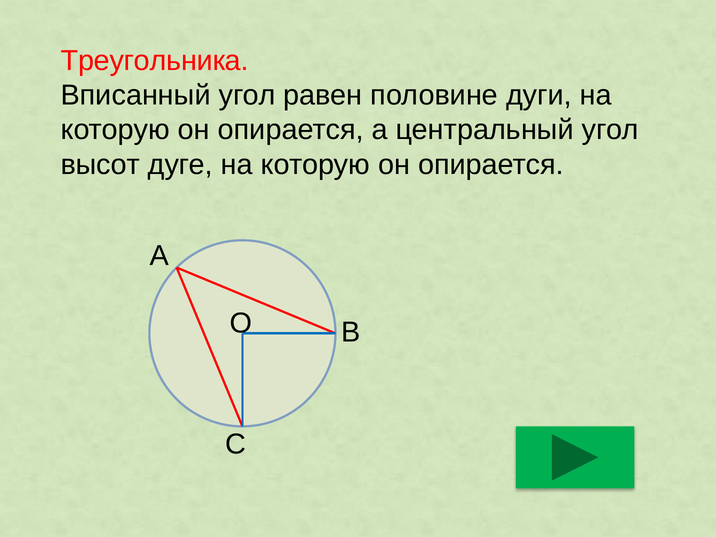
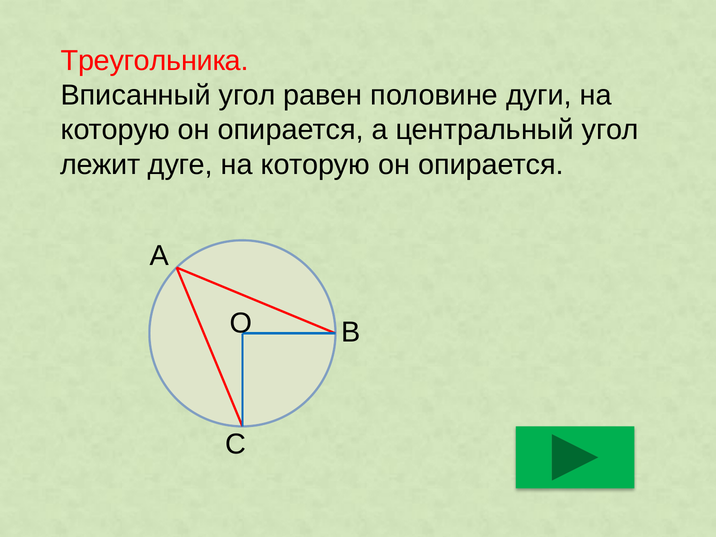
высот: высот -> лежит
